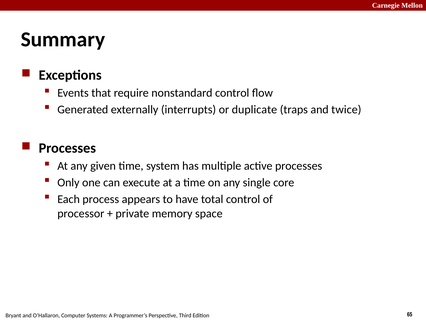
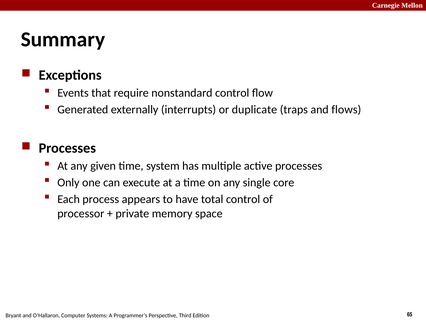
twice: twice -> flows
